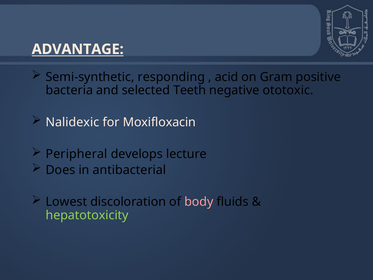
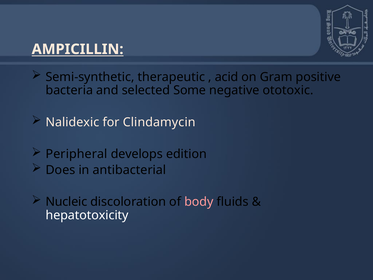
ADVANTAGE: ADVANTAGE -> AMPICILLIN
responding: responding -> therapeutic
Teeth: Teeth -> Some
Moxifloxacin: Moxifloxacin -> Clindamycin
lecture: lecture -> edition
Lowest: Lowest -> Nucleic
hepatotoxicity colour: light green -> white
